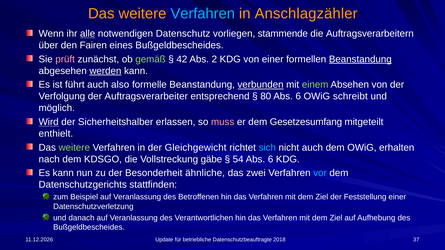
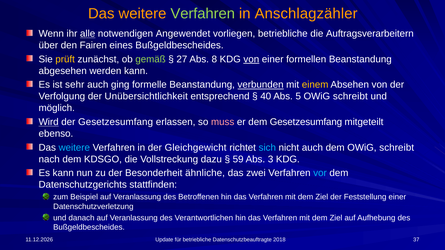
Verfahren at (203, 14) colour: light blue -> light green
Datenschutz: Datenschutz -> Angewendet
vorliegen stammende: stammende -> betriebliche
prüft colour: pink -> yellow
42: 42 -> 27
2: 2 -> 8
von at (251, 59) underline: none -> present
Beanstandung at (360, 59) underline: present -> none
werden underline: present -> none
führt: führt -> sehr
also: also -> ging
einem colour: light green -> yellow
Auftragsverarbeiter: Auftragsverarbeiter -> Unübersichtlichkeit
80: 80 -> 40
6 at (298, 97): 6 -> 5
der Sicherheitshalber: Sicherheitshalber -> Gesetzesumfang
enthielt: enthielt -> ebenso
weitere at (74, 148) colour: light green -> light blue
dem OWiG erhalten: erhalten -> schreibt
gäbe: gäbe -> dazu
54: 54 -> 59
6 at (271, 159): 6 -> 3
